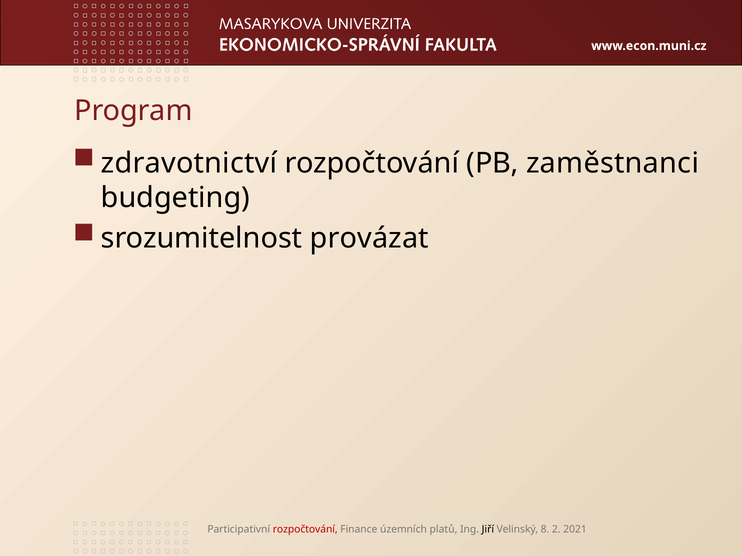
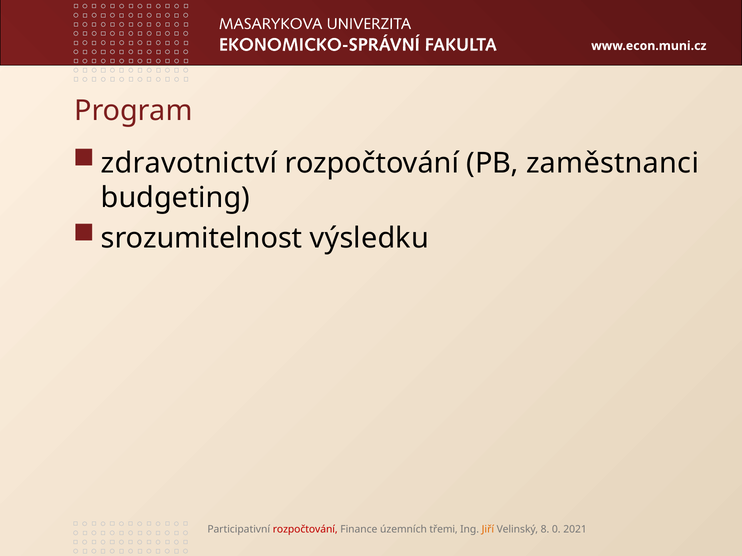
provázat: provázat -> výsledku
platů: platů -> třemi
Jiří colour: black -> orange
2: 2 -> 0
